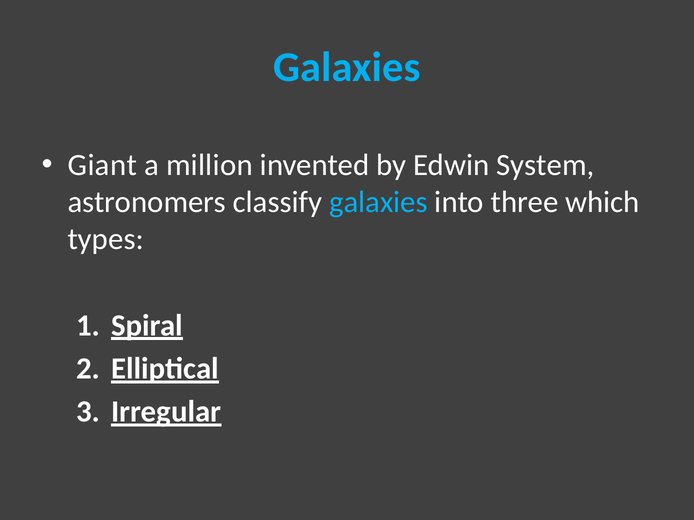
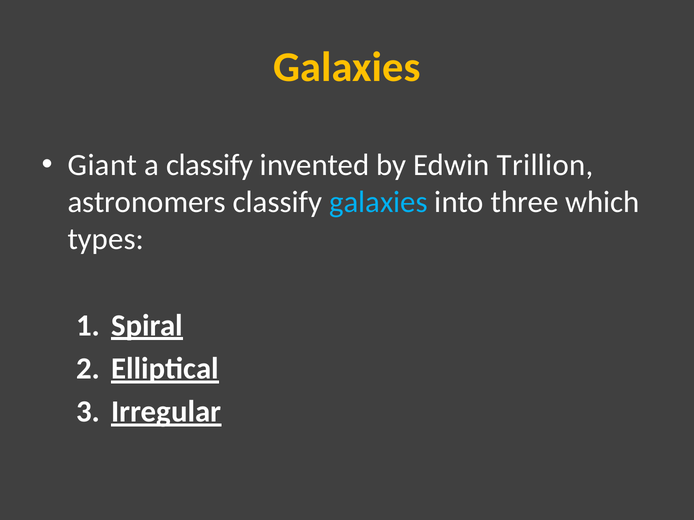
Galaxies at (347, 67) colour: light blue -> yellow
a million: million -> classify
System: System -> Trillion
